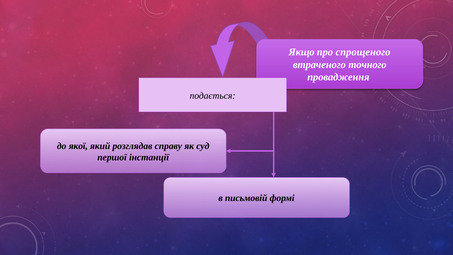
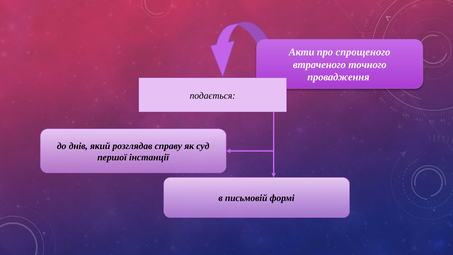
Якщо: Якщо -> Акти
якої: якої -> днів
